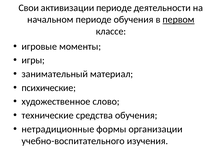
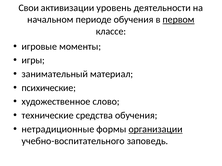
активизации периоде: периоде -> уровень
организации underline: none -> present
изучения: изучения -> заповедь
